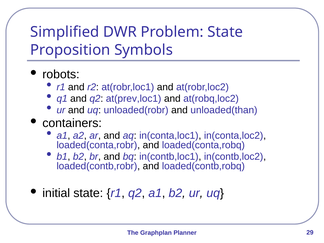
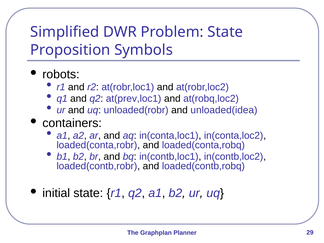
unloaded(than: unloaded(than -> unloaded(idea
